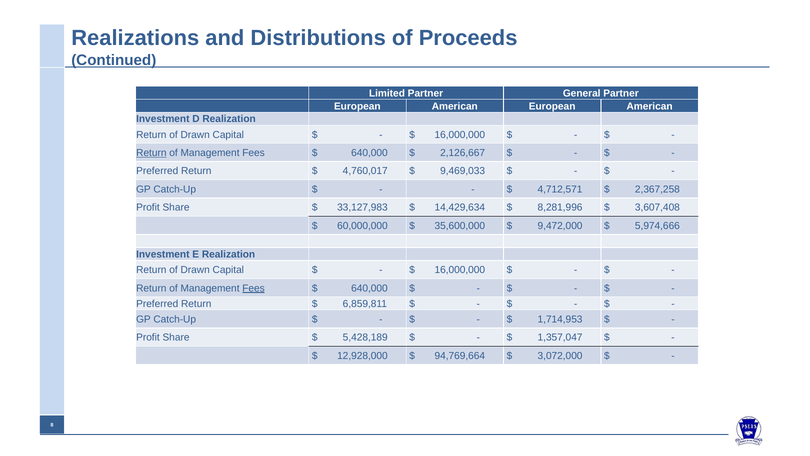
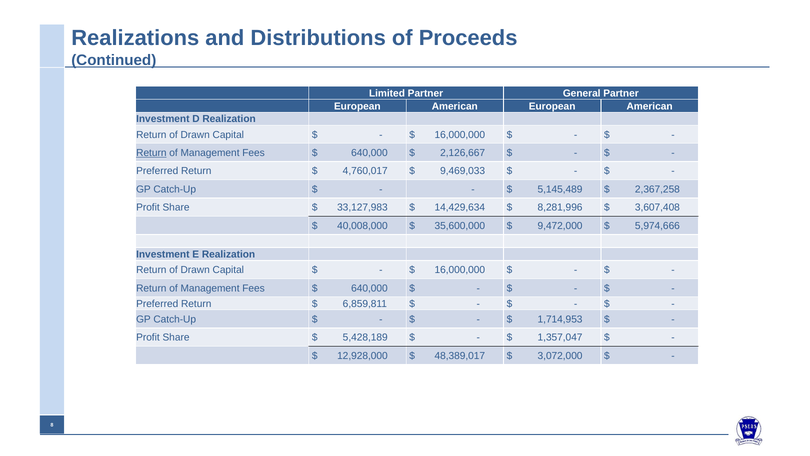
4,712,571: 4,712,571 -> 5,145,489
60,000,000: 60,000,000 -> 40,008,000
Fees at (254, 288) underline: present -> none
94,769,664: 94,769,664 -> 48,389,017
